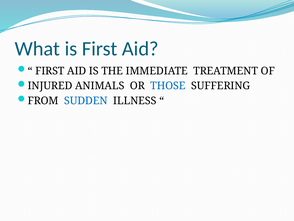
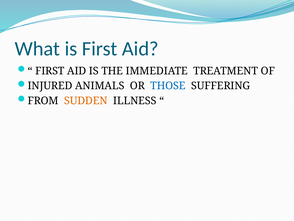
SUDDEN colour: blue -> orange
